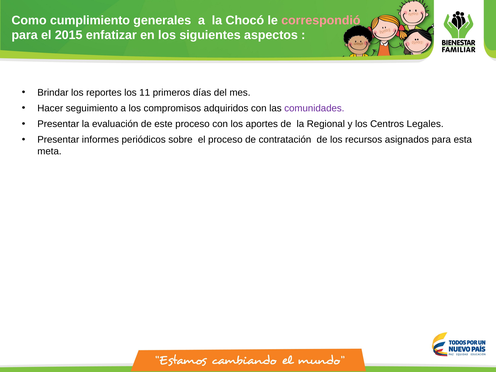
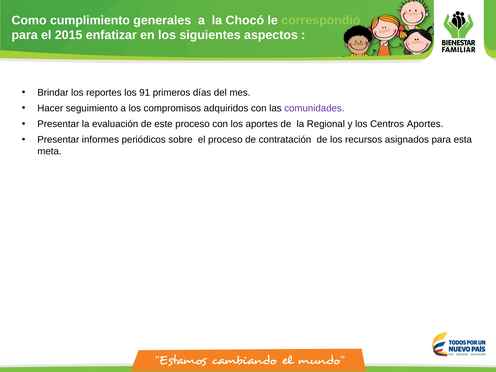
correspondió colour: pink -> light green
11: 11 -> 91
Centros Legales: Legales -> Aportes
